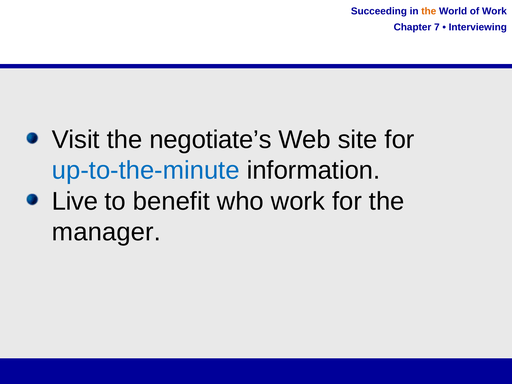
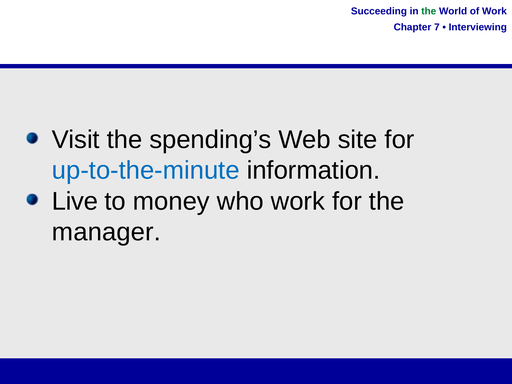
the at (429, 11) colour: orange -> green
negotiate’s: negotiate’s -> spending’s
benefit: benefit -> money
